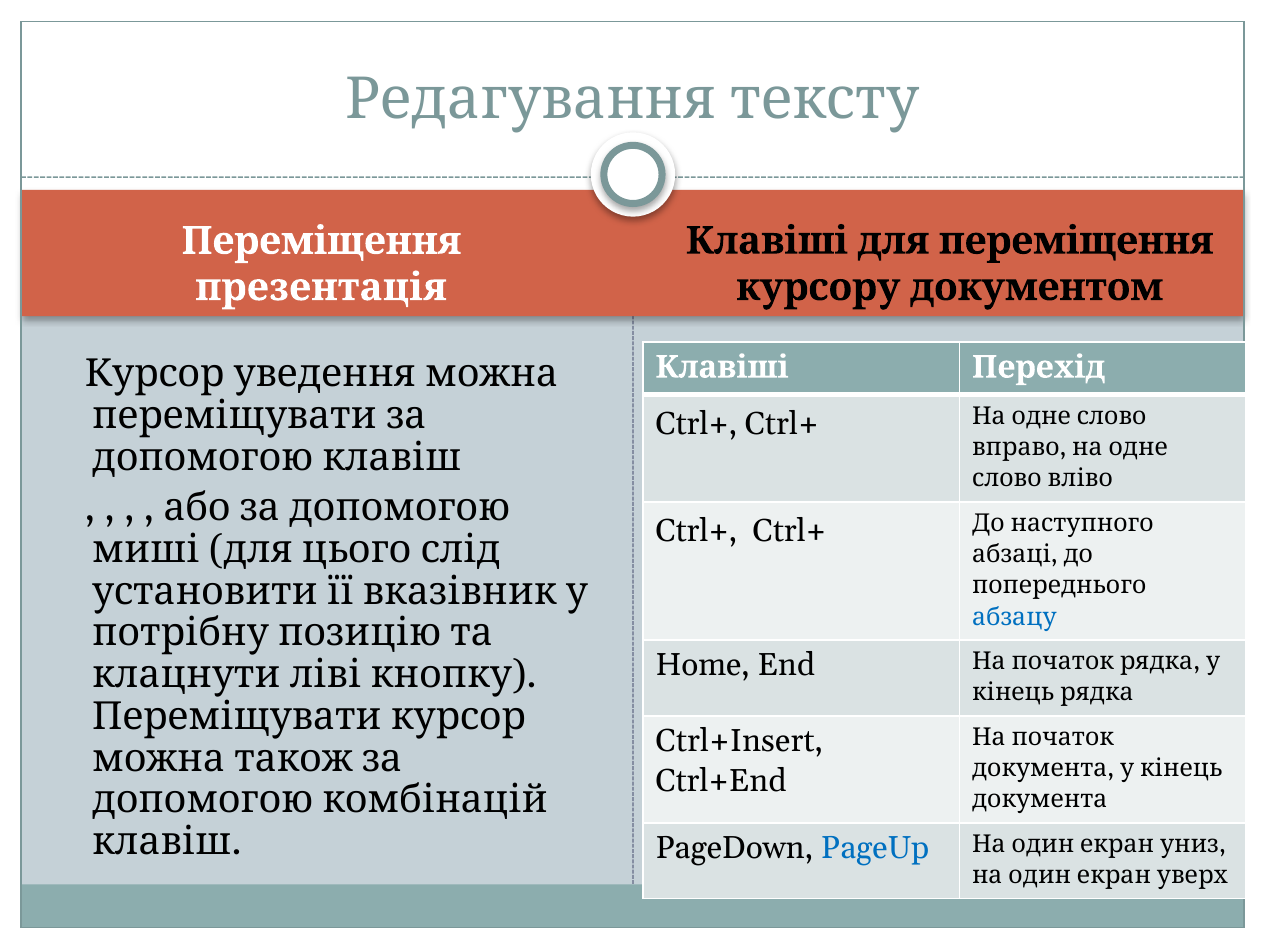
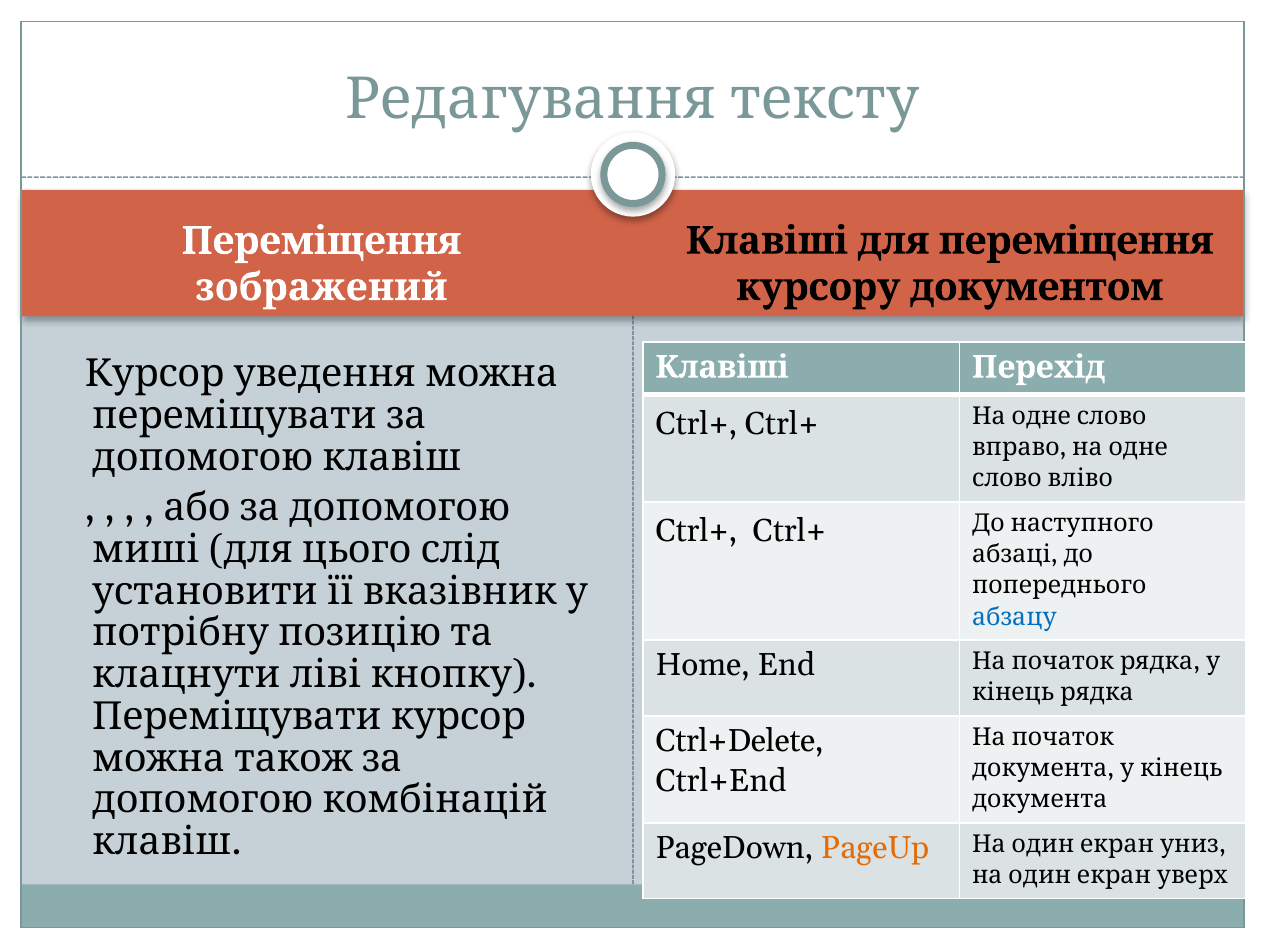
презентація: презентація -> зображений
Ctrl+Insert: Ctrl+Insert -> Ctrl+Delete
PageUp colour: blue -> orange
